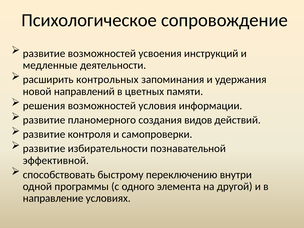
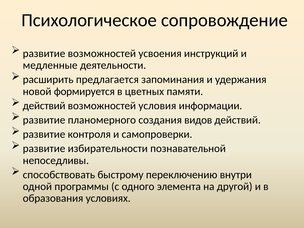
контрольных: контрольных -> предлагается
направлений: направлений -> формируется
решения at (44, 106): решения -> действий
эффективной: эффективной -> непоседливы
направление: направление -> образования
